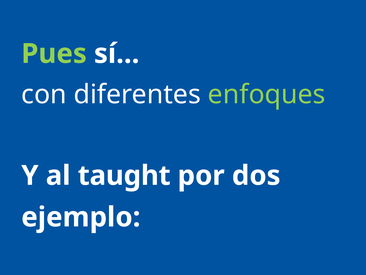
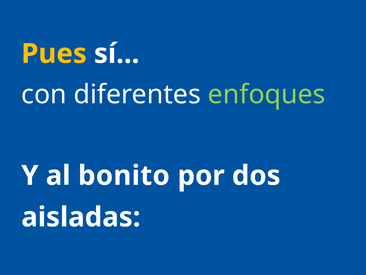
Pues colour: light green -> yellow
taught: taught -> bonito
ejemplo: ejemplo -> aisladas
